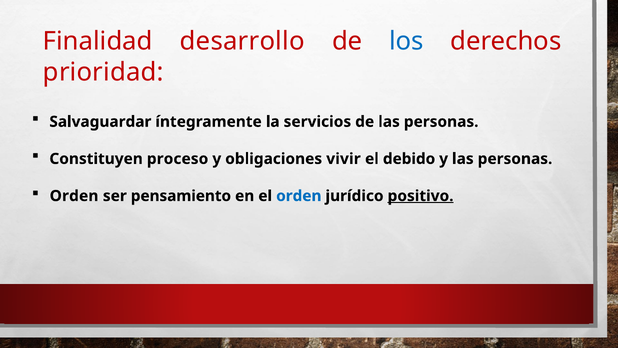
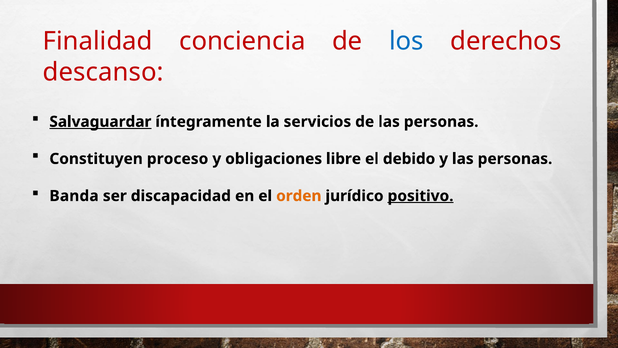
desarrollo: desarrollo -> conciencia
prioridad: prioridad -> descanso
Salvaguardar underline: none -> present
vivir: vivir -> libre
Orden at (74, 196): Orden -> Banda
pensamiento: pensamiento -> discapacidad
orden at (299, 196) colour: blue -> orange
